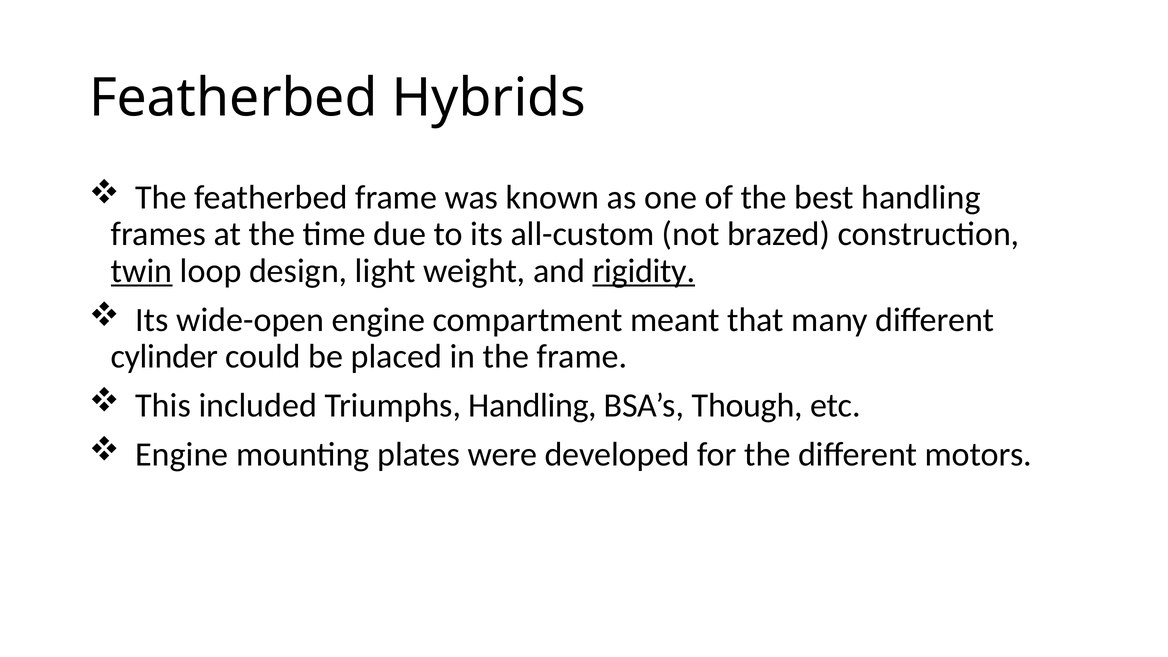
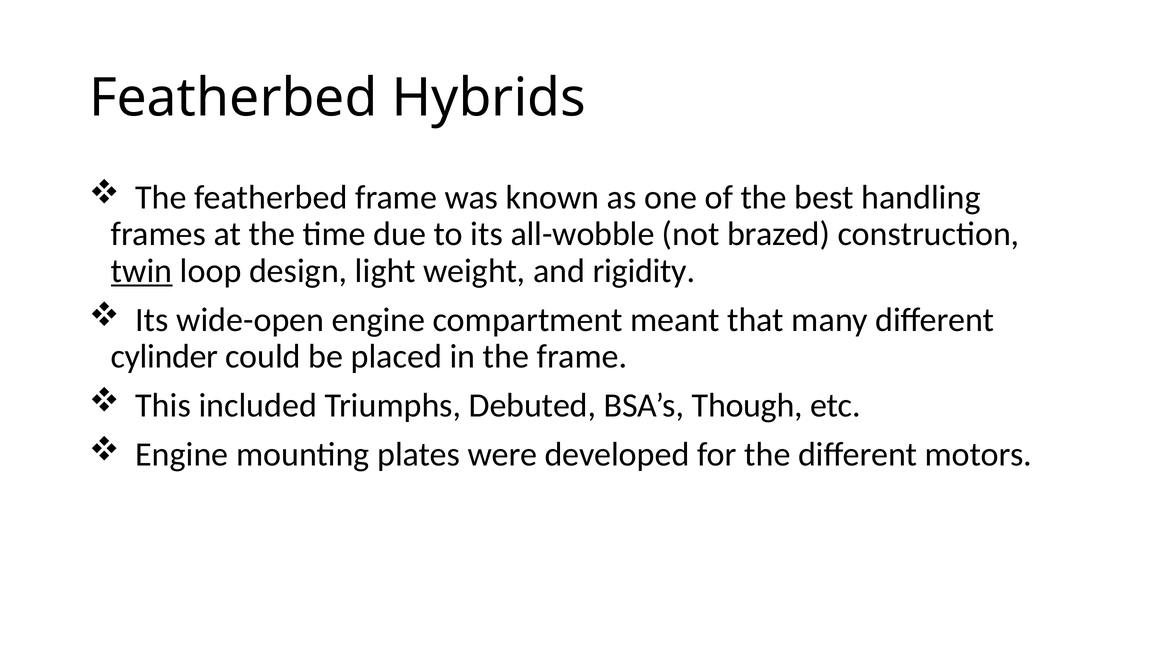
all-custom: all-custom -> all-wobble
rigidity underline: present -> none
Triumphs Handling: Handling -> Debuted
